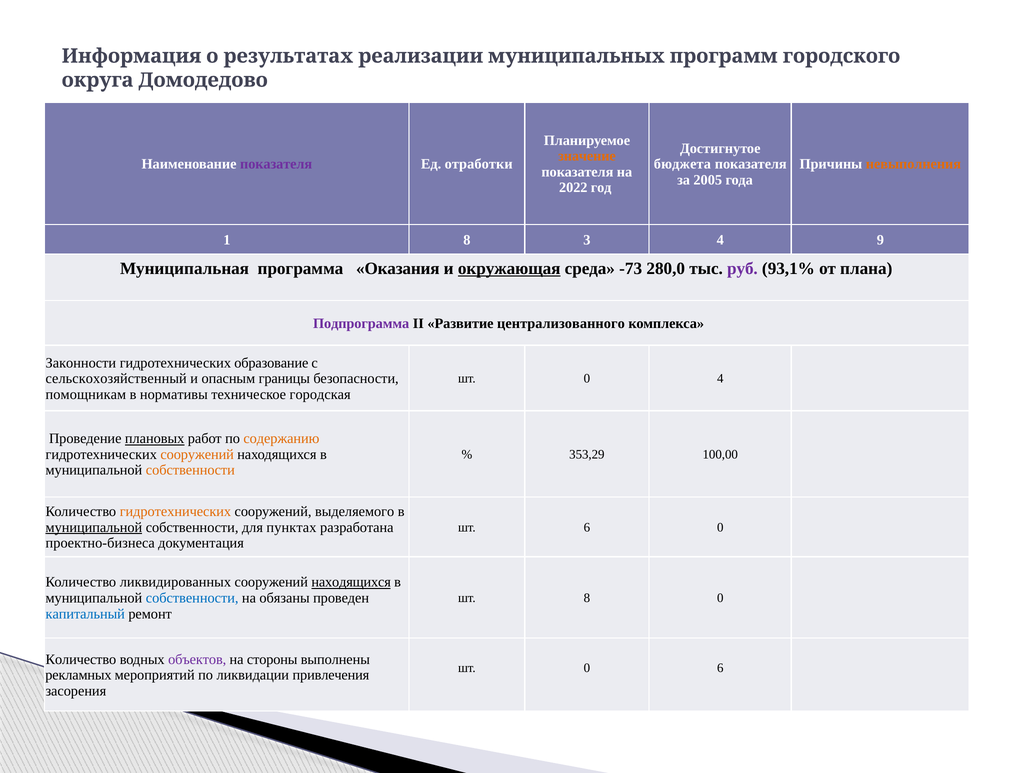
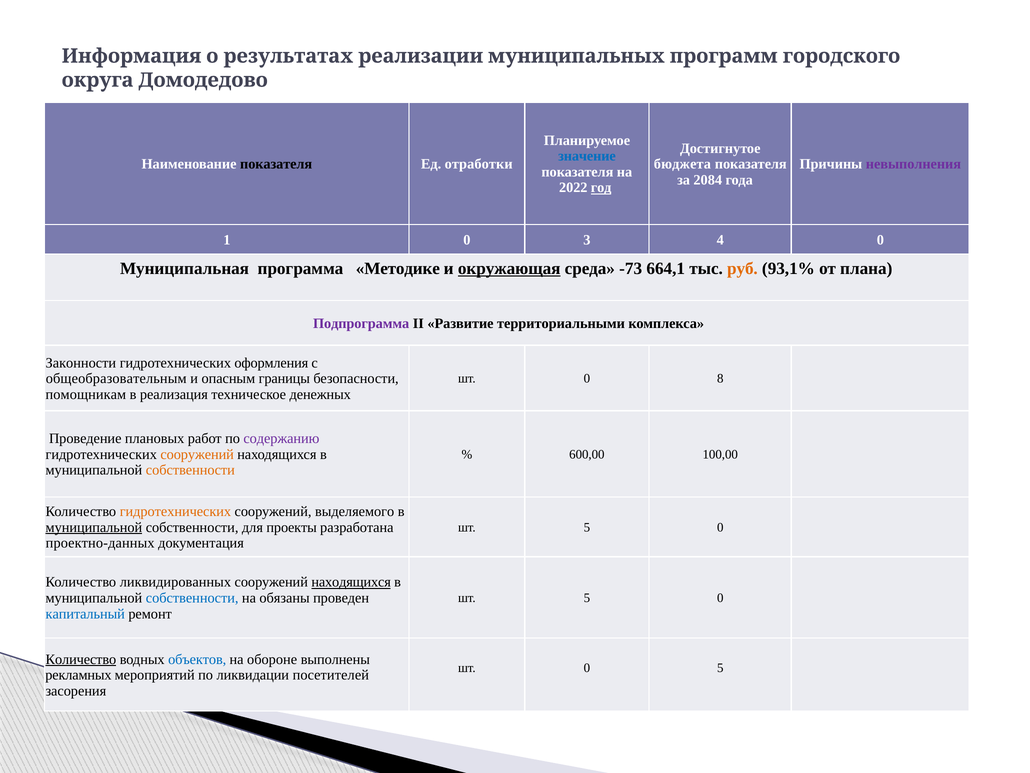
значение colour: orange -> blue
показателя at (276, 164) colour: purple -> black
невыполнения colour: orange -> purple
2005: 2005 -> 2084
год underline: none -> present
1 8: 8 -> 0
4 9: 9 -> 0
Оказания: Оказания -> Методике
280,0: 280,0 -> 664,1
руб colour: purple -> orange
централизованного: централизованного -> территориальными
образование: образование -> оформления
сельскохозяйственный: сельскохозяйственный -> общеобразовательным
0 4: 4 -> 8
нормативы: нормативы -> реализация
городская: городская -> денежных
плановых underline: present -> none
содержанию colour: orange -> purple
353,29: 353,29 -> 600,00
пунктах: пунктах -> проекты
6 at (587, 527): 6 -> 5
проектно-бизнеса: проектно-бизнеса -> проектно-данных
8 at (587, 598): 8 -> 5
Количество at (81, 659) underline: none -> present
объектов colour: purple -> blue
стороны: стороны -> обороне
0 6: 6 -> 5
привлечения: привлечения -> посетителей
